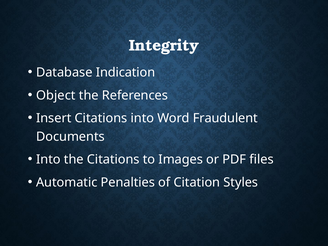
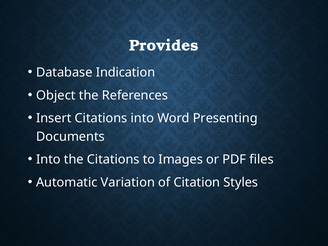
Integrity: Integrity -> Provides
Fraudulent: Fraudulent -> Presenting
Penalties: Penalties -> Variation
